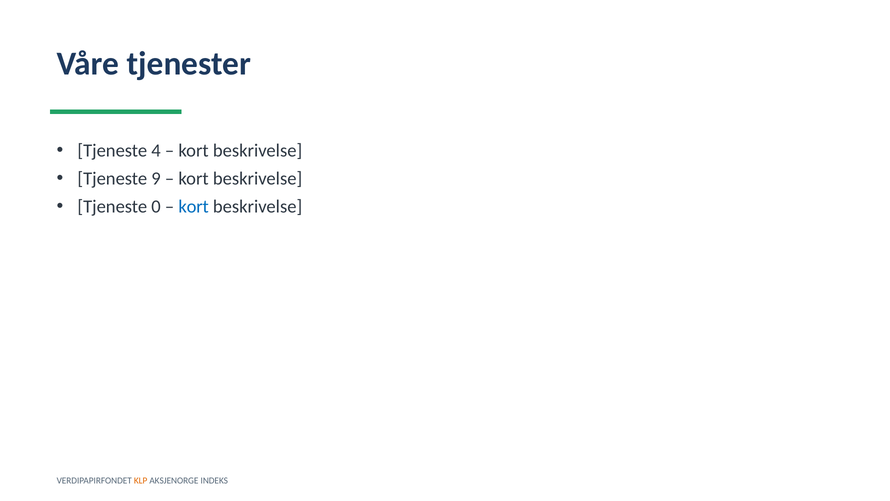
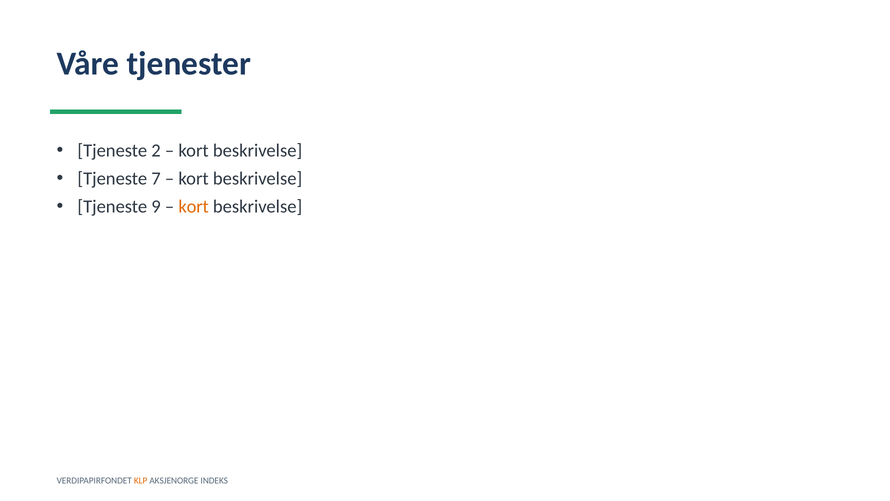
4: 4 -> 2
9: 9 -> 7
0: 0 -> 9
kort at (194, 206) colour: blue -> orange
